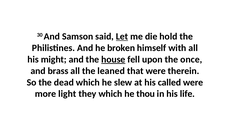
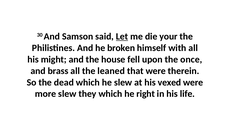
hold: hold -> your
house underline: present -> none
called: called -> vexed
more light: light -> slew
thou: thou -> right
